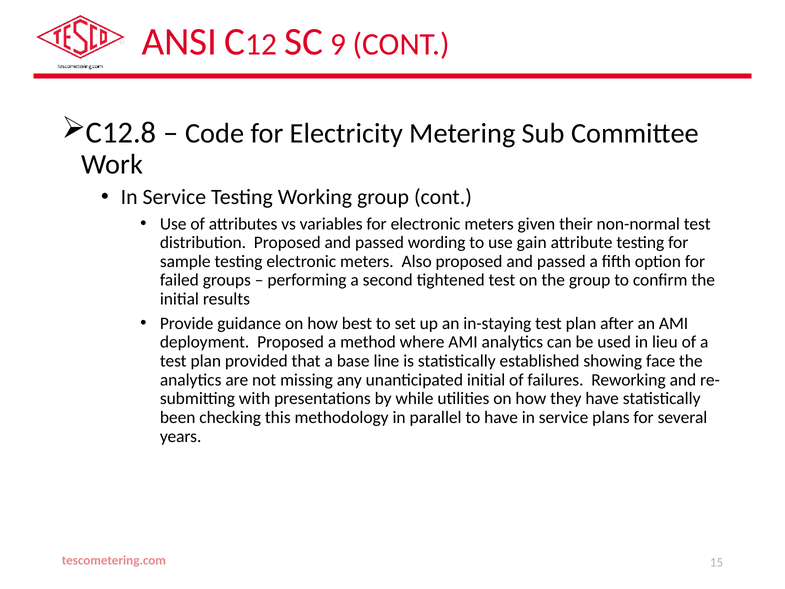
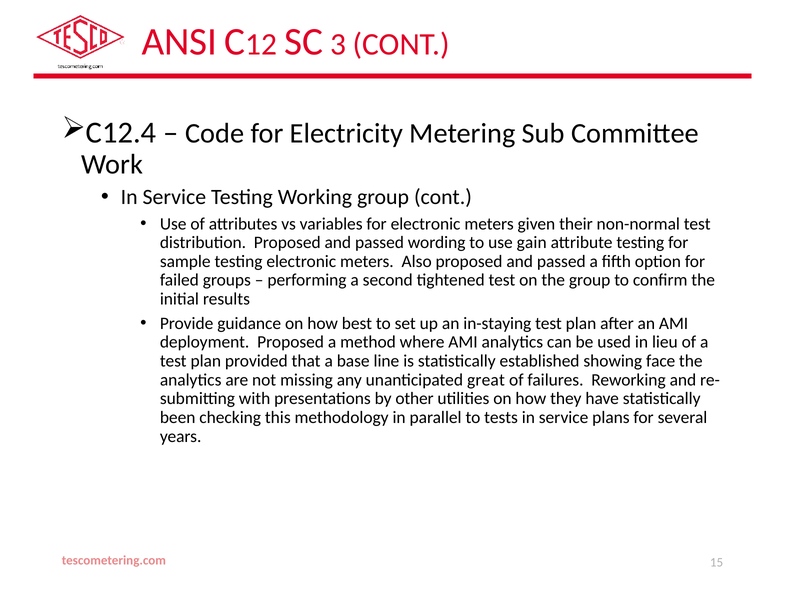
9: 9 -> 3
C12.8: C12.8 -> C12.4
unanticipated initial: initial -> great
while: while -> other
to have: have -> tests
